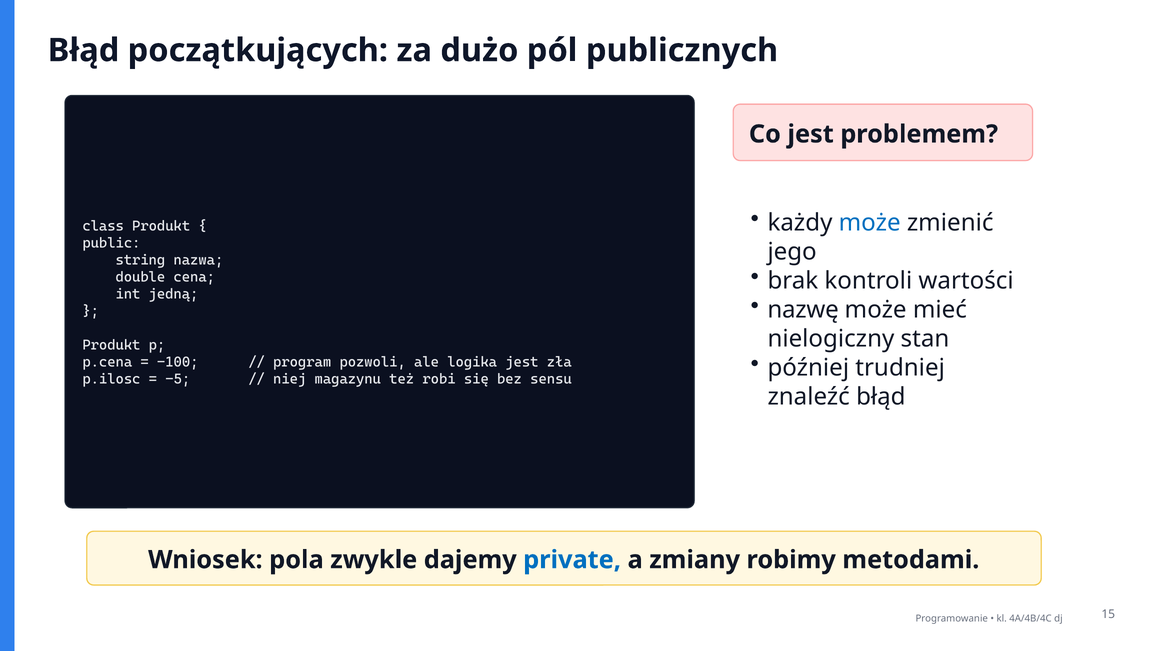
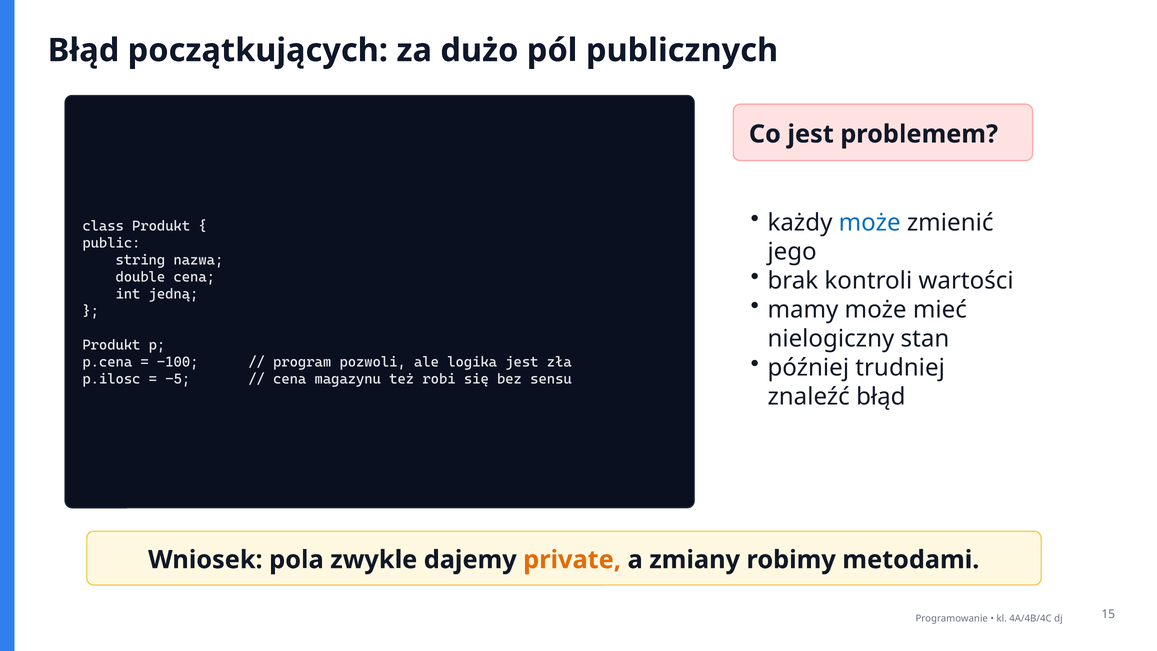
nazwę: nazwę -> mamy
niej at (290, 379): niej -> cena
private colour: blue -> orange
